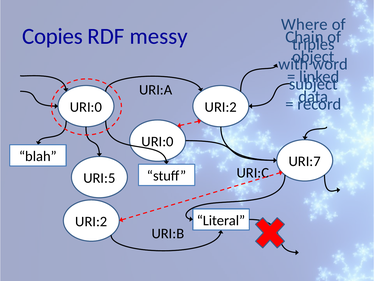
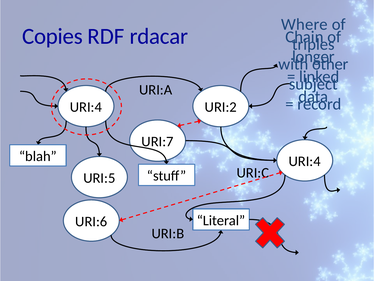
messy: messy -> rdacar
object: object -> longer
word: word -> other
URI:0 at (86, 107): URI:0 -> URI:4
URI:0 at (158, 141): URI:0 -> URI:7
URI:7 at (305, 161): URI:7 -> URI:4
URI:2 at (91, 221): URI:2 -> URI:6
